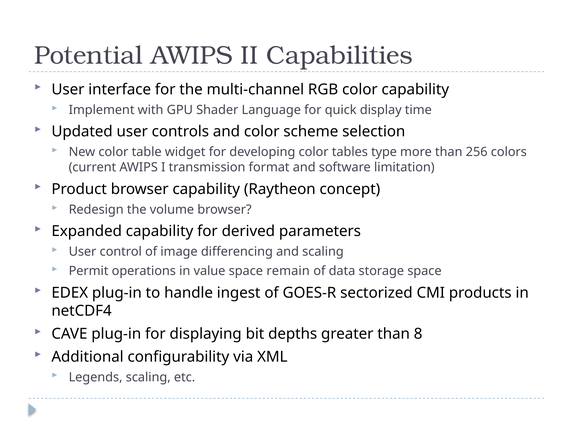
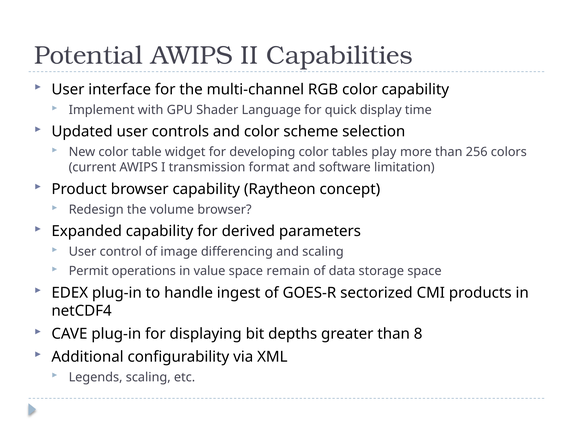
type: type -> play
